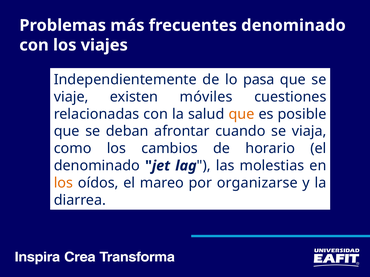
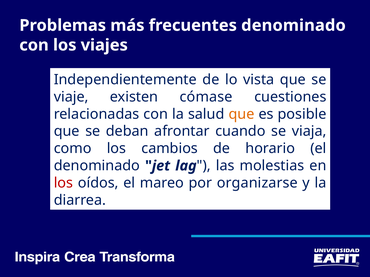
pasa: pasa -> vista
móviles: móviles -> cómase
los at (63, 183) colour: orange -> red
